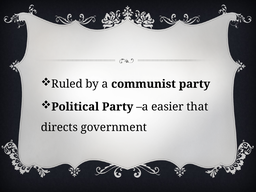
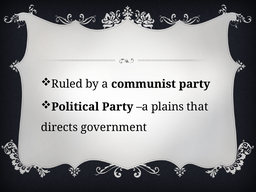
easier: easier -> plains
